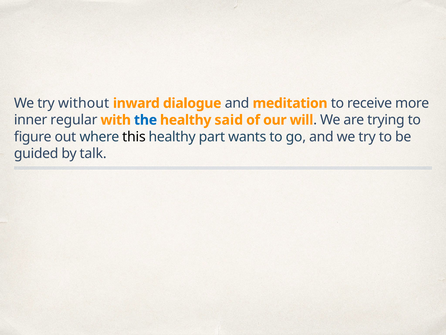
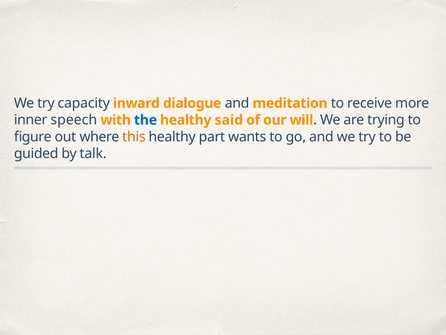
without: without -> capacity
regular: regular -> speech
this colour: black -> orange
